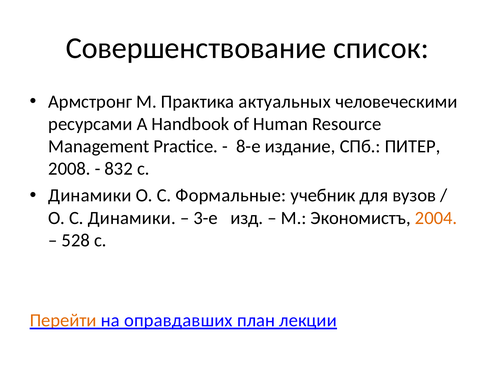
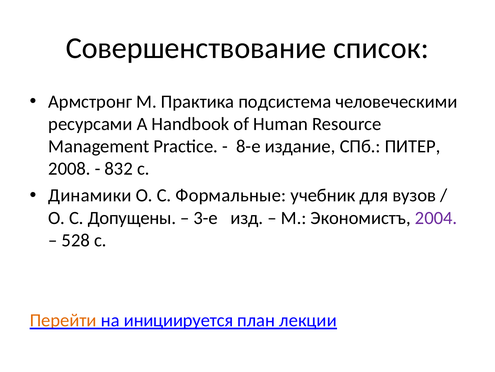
актуальных: актуальных -> подсистема
С Динамики: Динамики -> Допущены
2004 colour: orange -> purple
оправдавших: оправдавших -> инициируется
